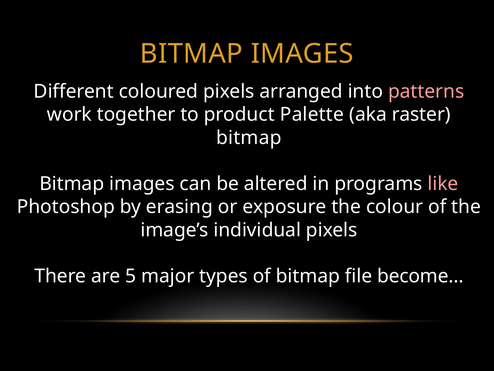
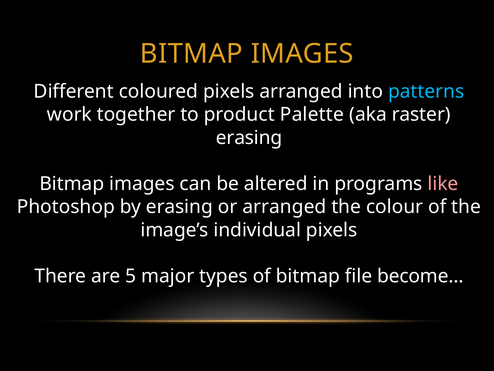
patterns colour: pink -> light blue
bitmap at (249, 137): bitmap -> erasing
or exposure: exposure -> arranged
